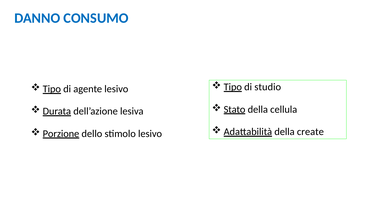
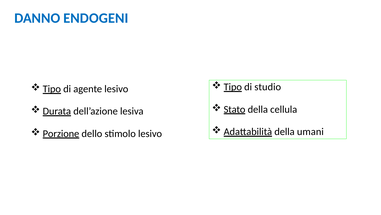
CONSUMO: CONSUMO -> ENDOGENI
create: create -> umani
